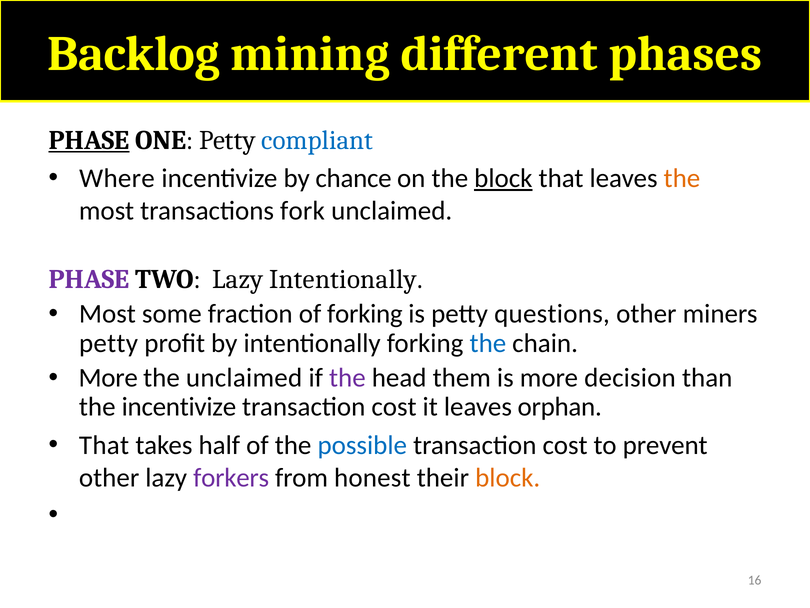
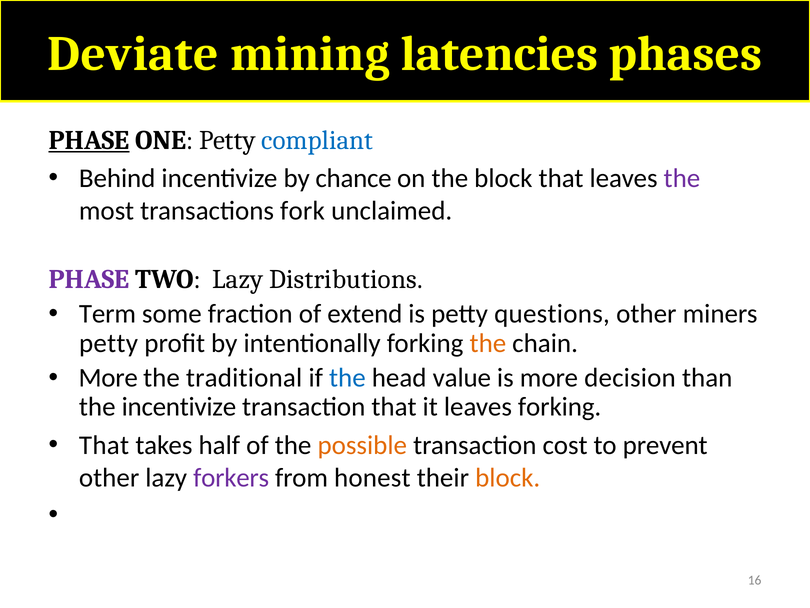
Backlog: Backlog -> Deviate
different: different -> latencies
Where: Where -> Behind
block at (503, 178) underline: present -> none
the at (682, 178) colour: orange -> purple
Lazy Intentionally: Intentionally -> Distributions
Most at (107, 314): Most -> Term
of forking: forking -> extend
the at (488, 343) colour: blue -> orange
the unclaimed: unclaimed -> traditional
the at (347, 377) colour: purple -> blue
them: them -> value
cost at (394, 407): cost -> that
leaves orphan: orphan -> forking
possible colour: blue -> orange
